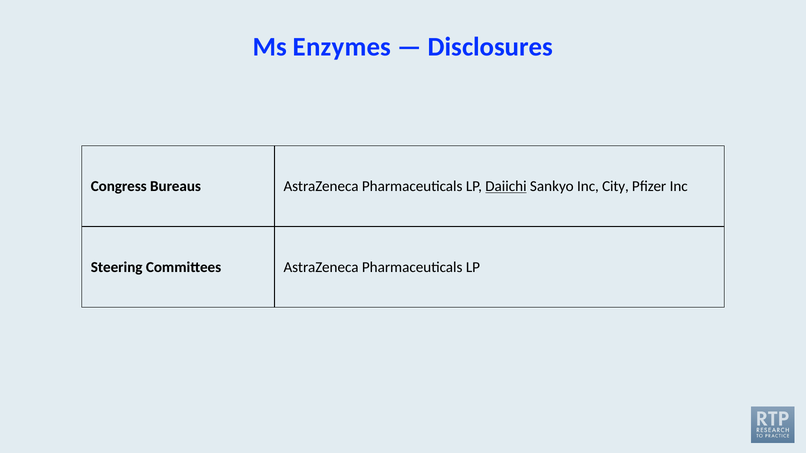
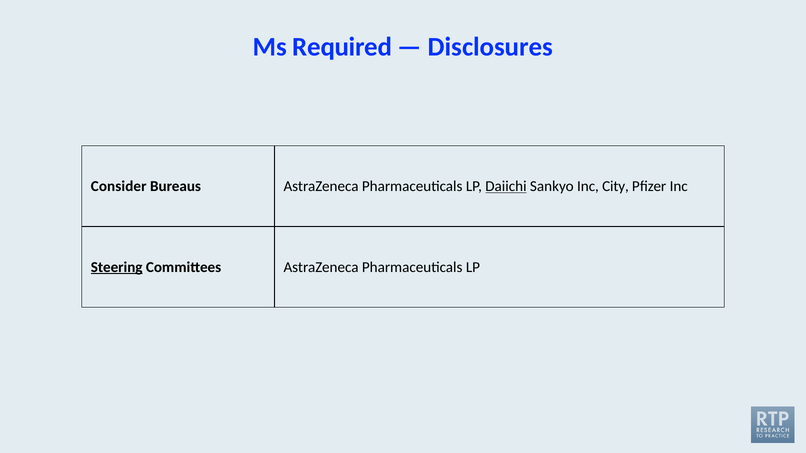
Enzymes: Enzymes -> Required
Congress: Congress -> Consider
Steering underline: none -> present
